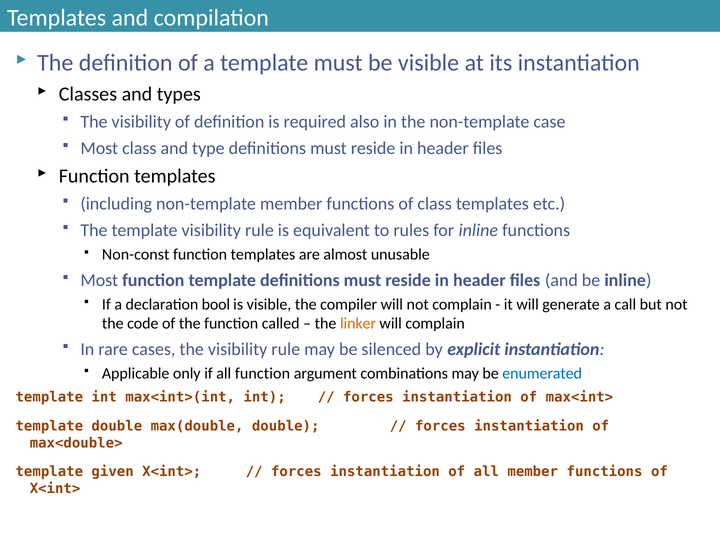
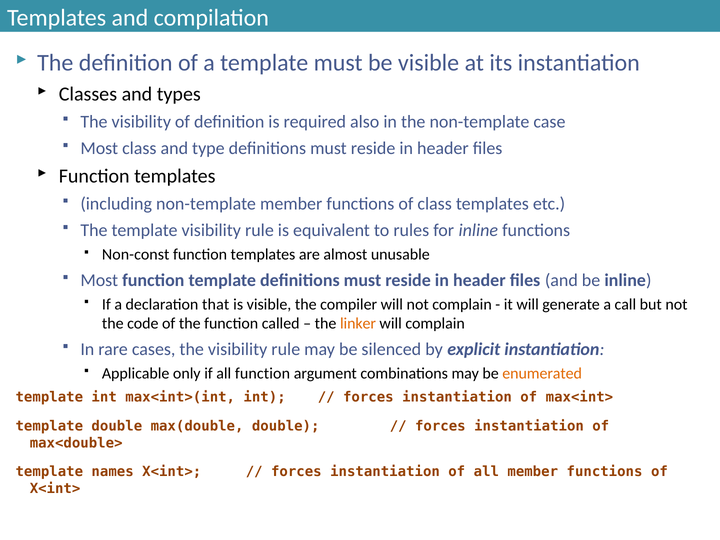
bool: bool -> that
enumerated colour: blue -> orange
given: given -> names
